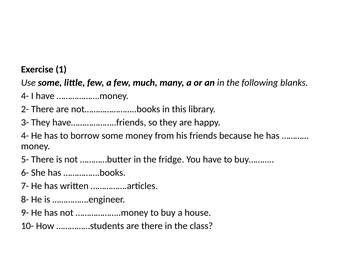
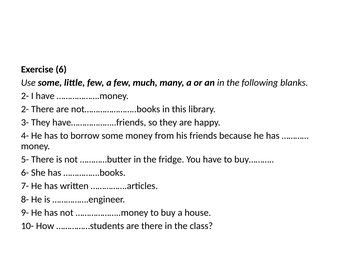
1: 1 -> 6
4- at (25, 96): 4- -> 2-
